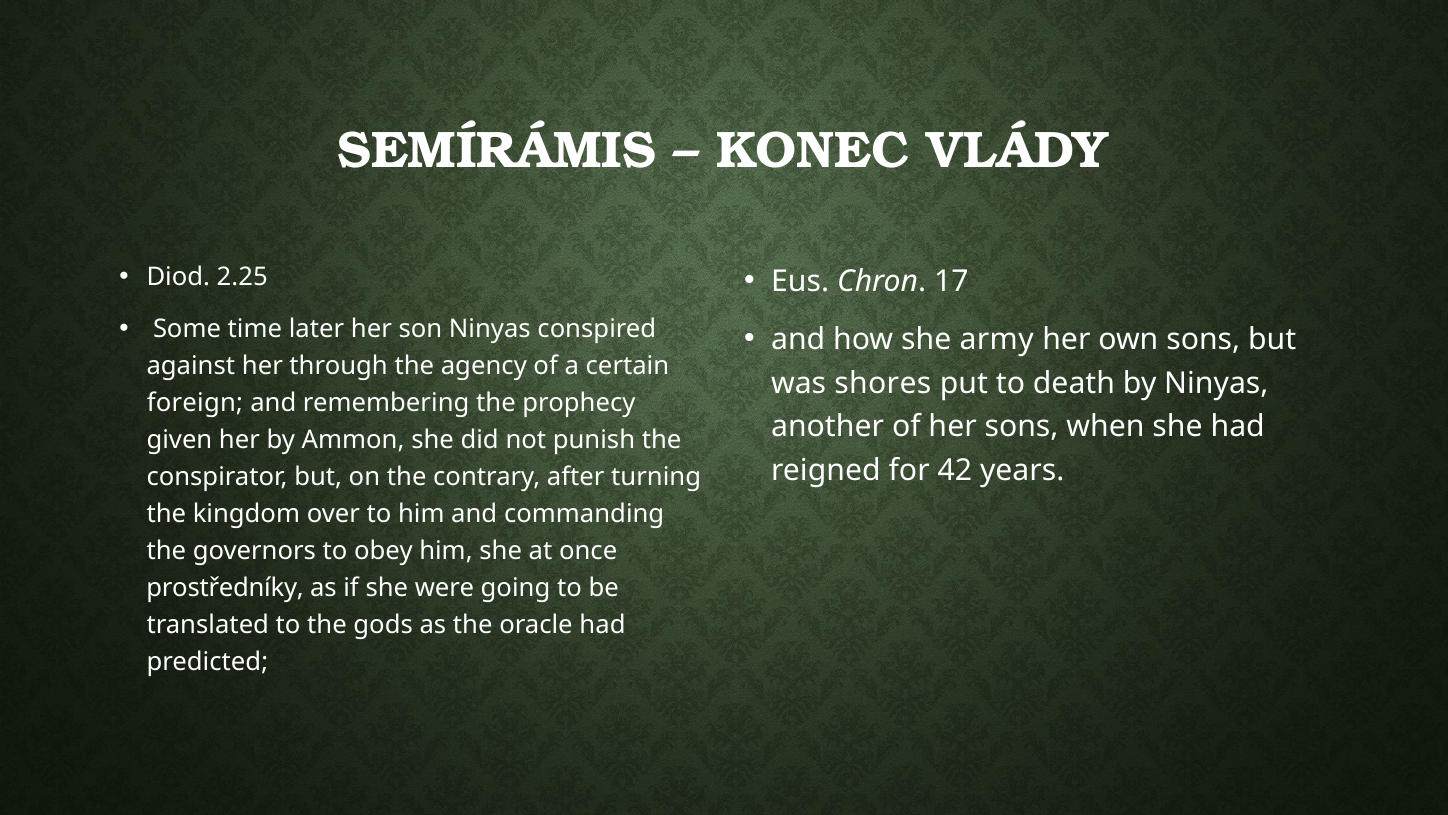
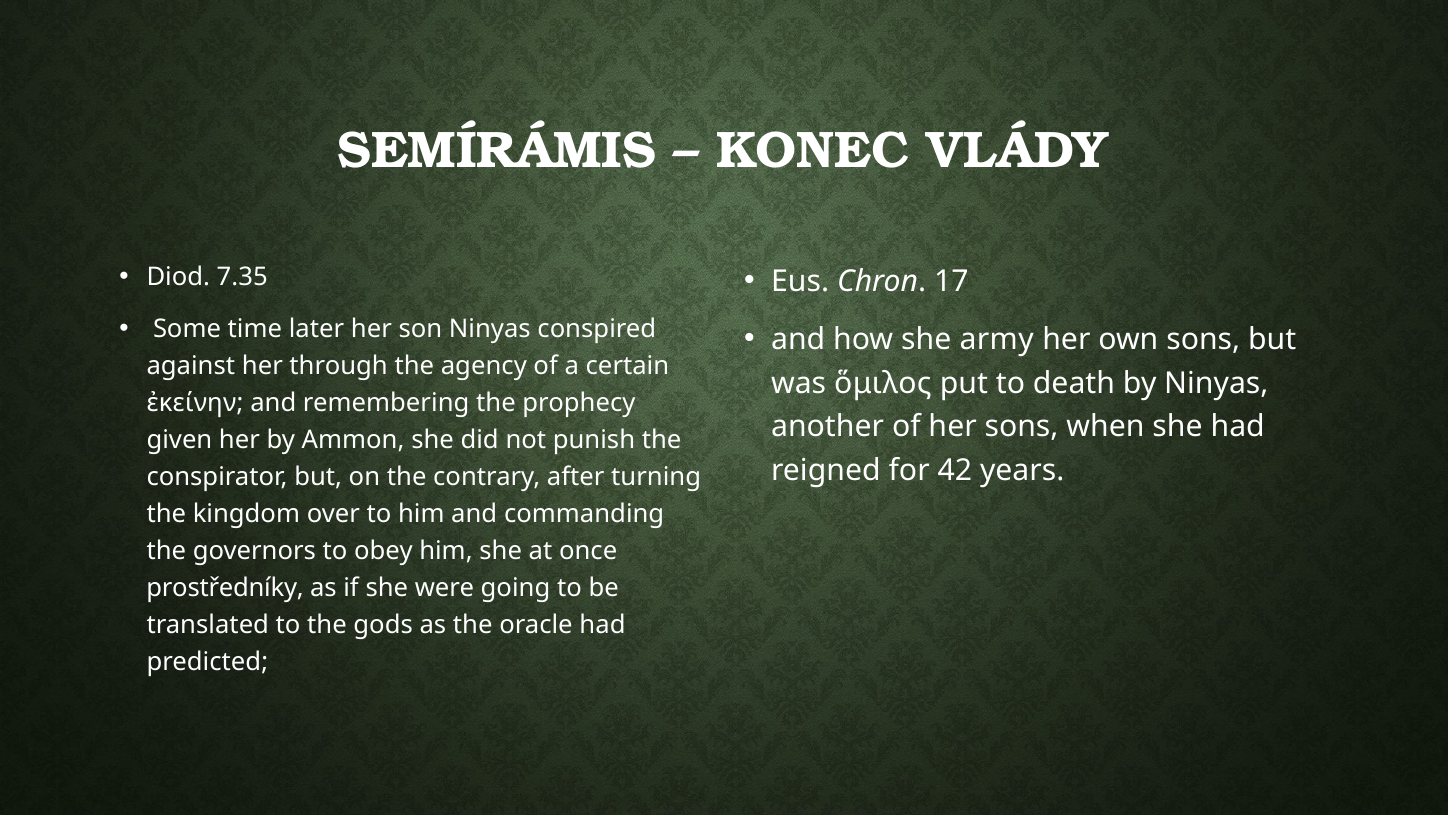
2.25: 2.25 -> 7.35
shores: shores -> ὅμιλος
foreign: foreign -> ἐκείνην
